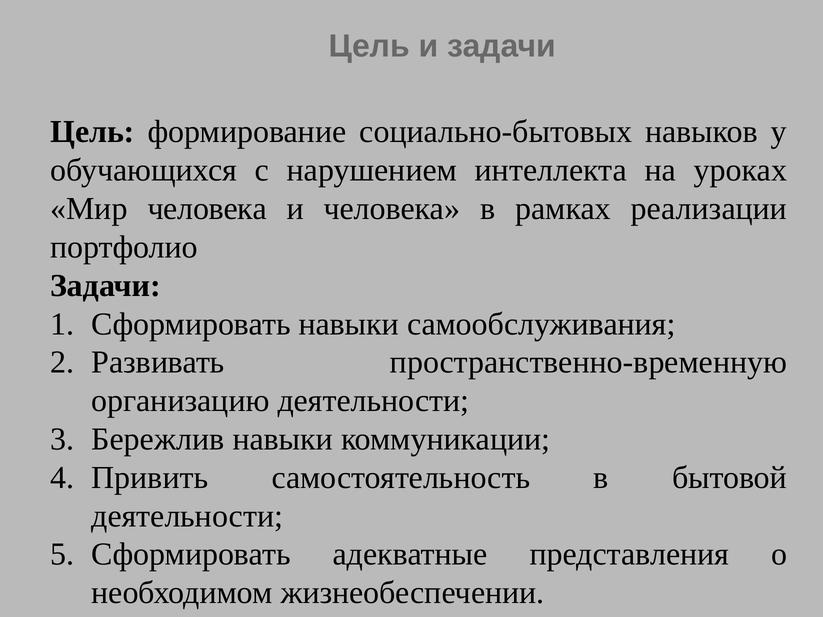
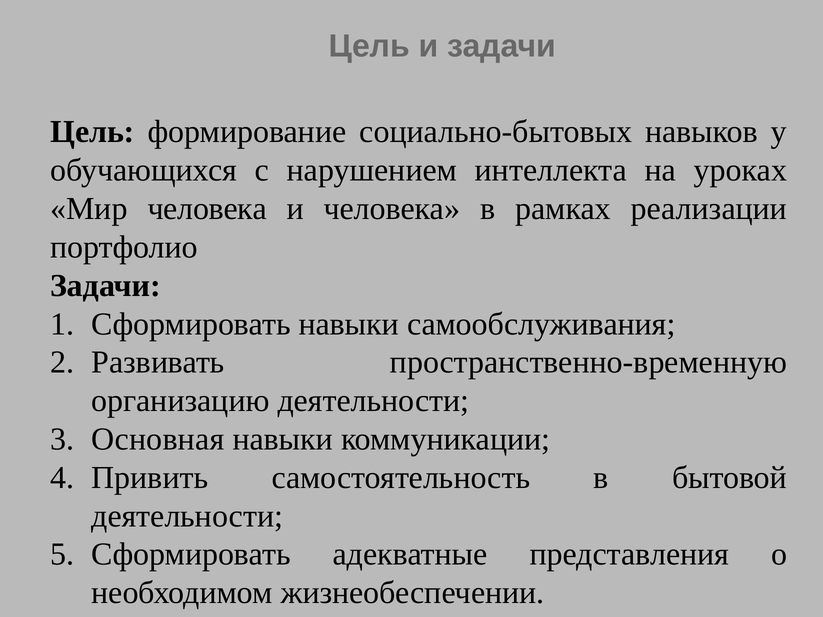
Бережлив: Бережлив -> Основная
